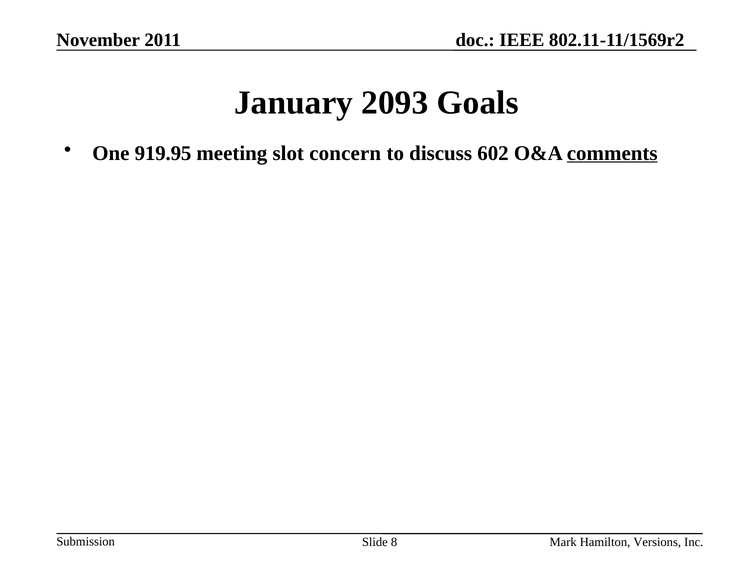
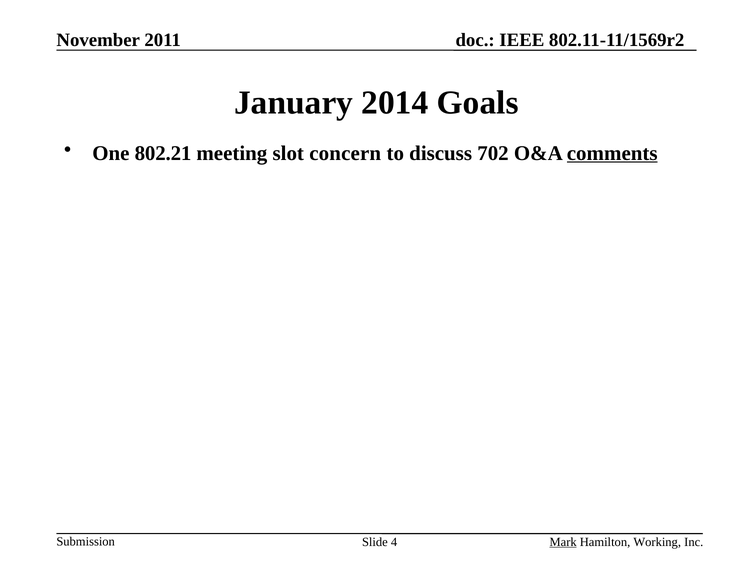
2093: 2093 -> 2014
919.95: 919.95 -> 802.21
602: 602 -> 702
Mark underline: none -> present
Versions: Versions -> Working
8: 8 -> 4
